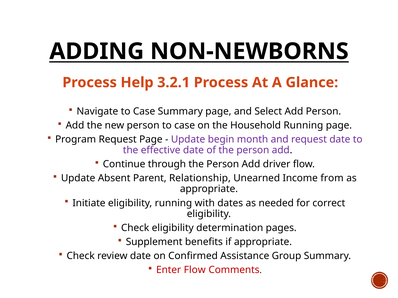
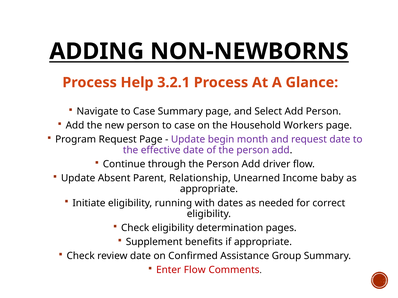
Household Running: Running -> Workers
from: from -> baby
